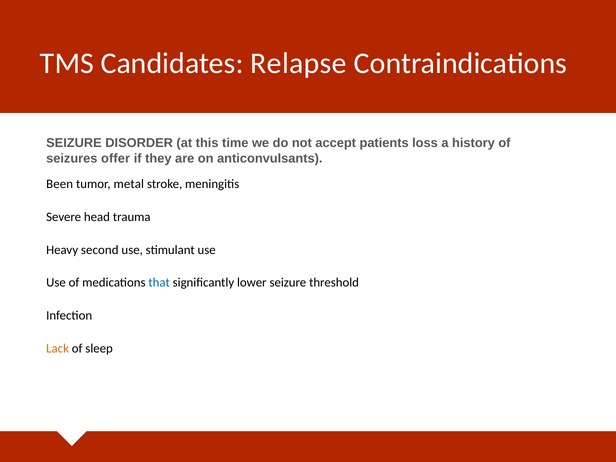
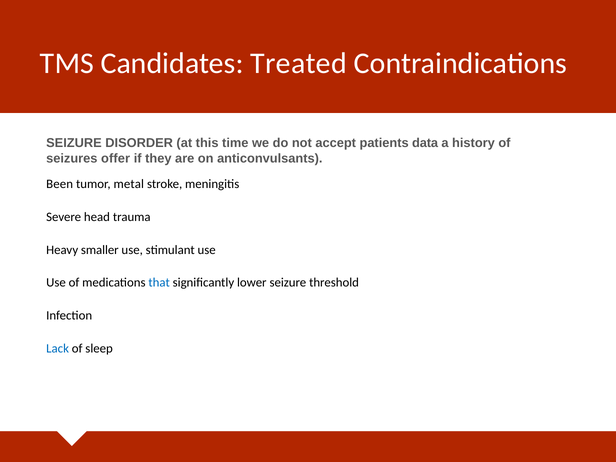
Relapse: Relapse -> Treated
loss: loss -> data
second: second -> smaller
Lack colour: orange -> blue
